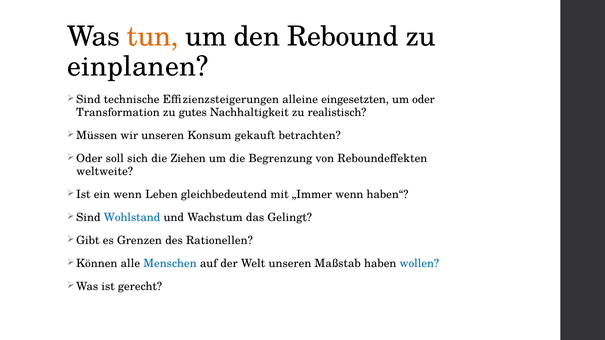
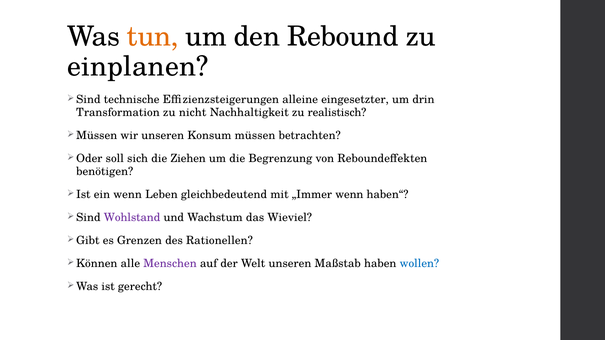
eingesetzten: eingesetzten -> eingesetzter
oder: oder -> drin
gutes: gutes -> nicht
gekauft: gekauft -> müssen
weltweite: weltweite -> benötigen
Wohlstand colour: blue -> purple
Gelingt: Gelingt -> Wieviel
Menschen colour: blue -> purple
